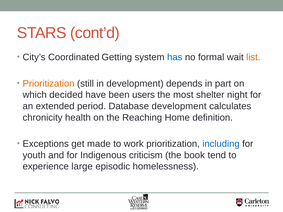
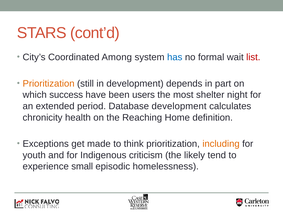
Getting: Getting -> Among
list colour: orange -> red
decided: decided -> success
work: work -> think
including colour: blue -> orange
book: book -> likely
large: large -> small
